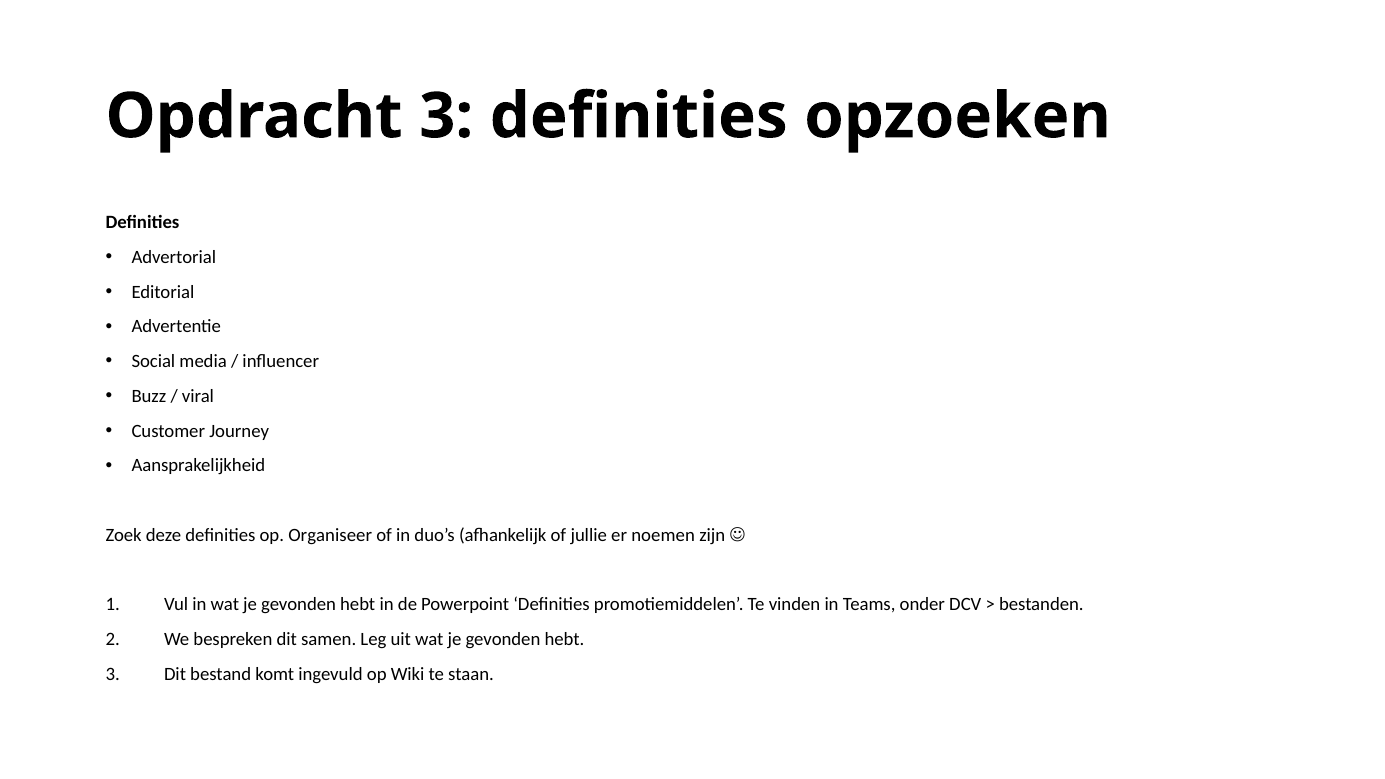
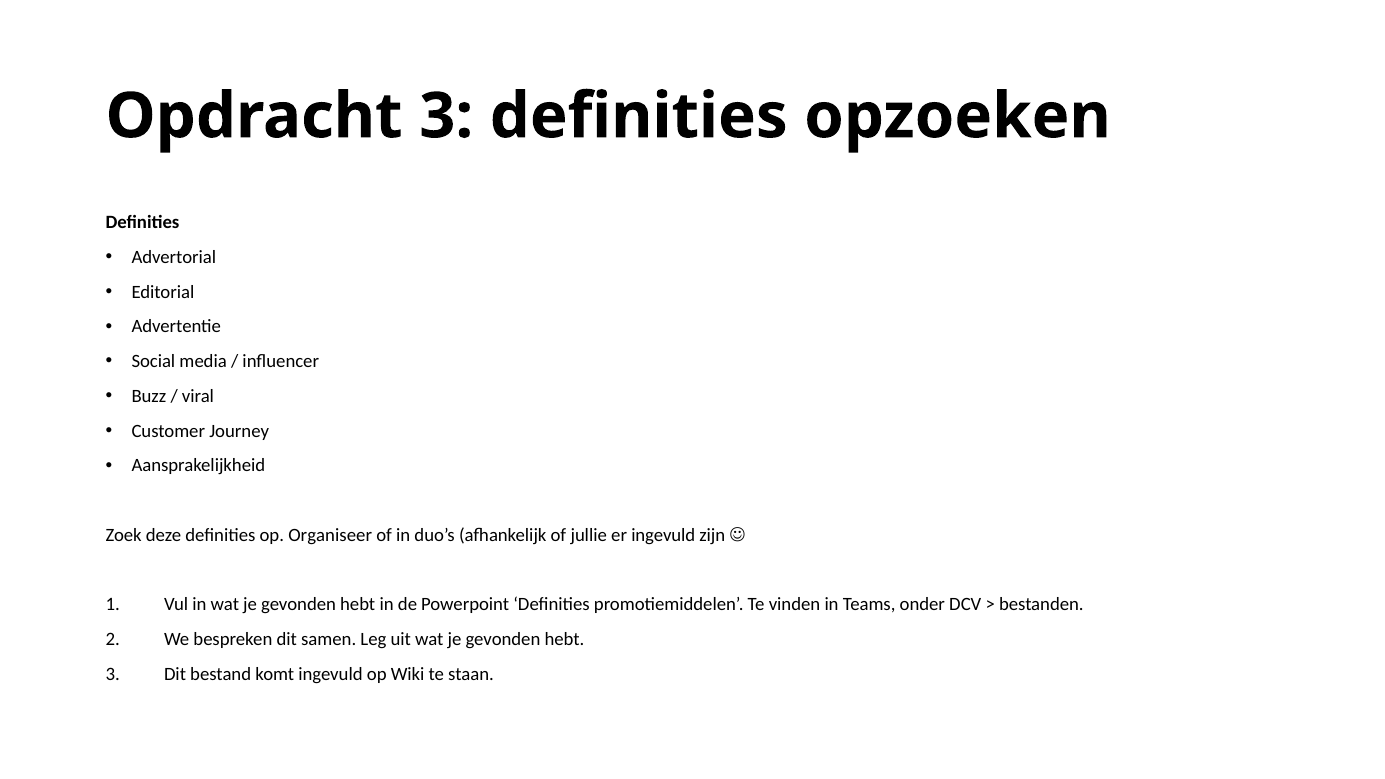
er noemen: noemen -> ingevuld
